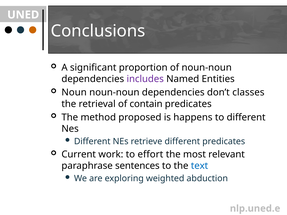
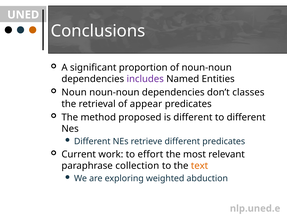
contain: contain -> appear
is happens: happens -> different
sentences: sentences -> collection
text colour: blue -> orange
